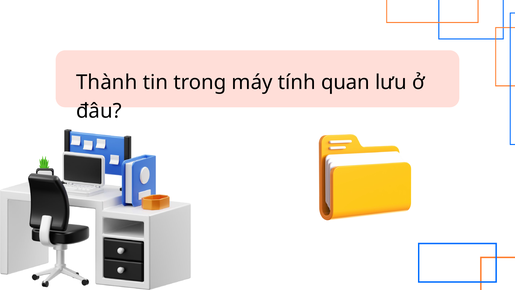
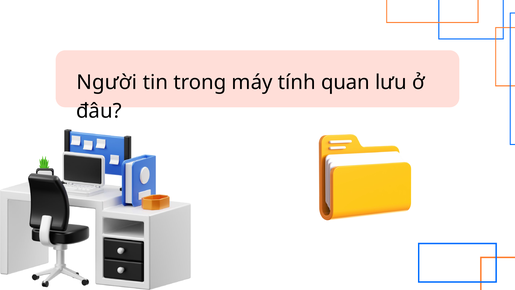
Thành: Thành -> Người
